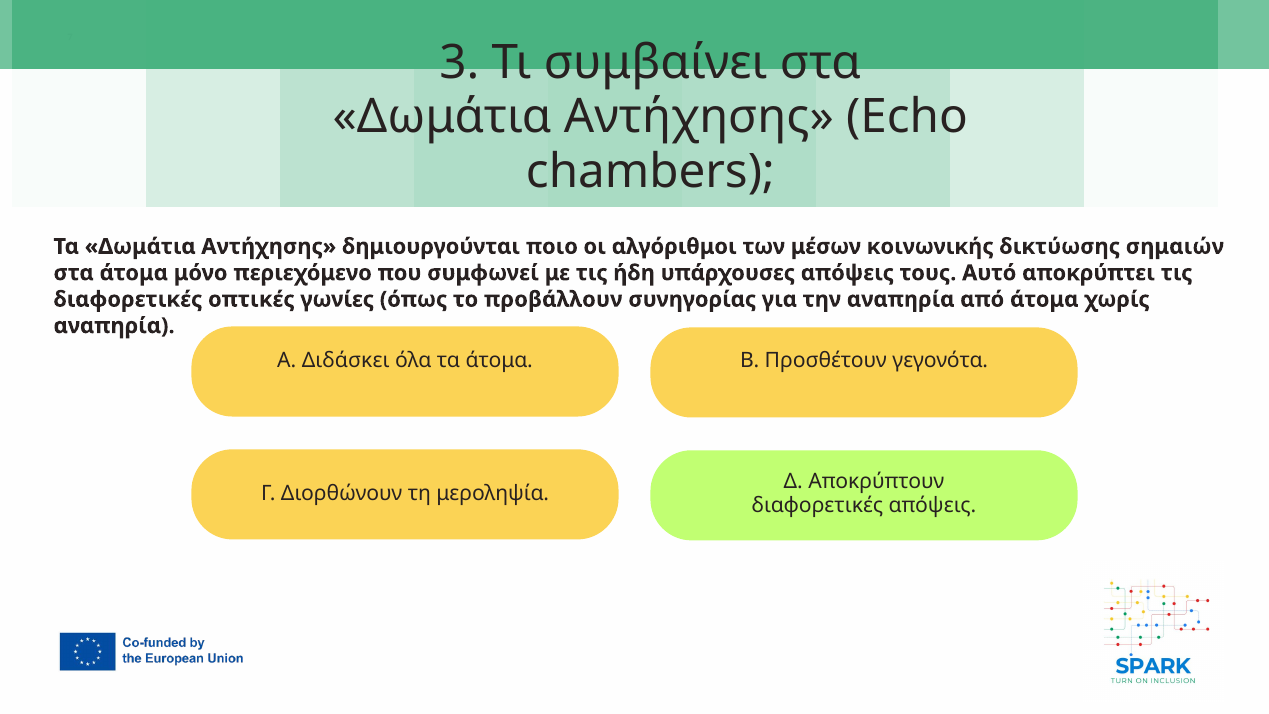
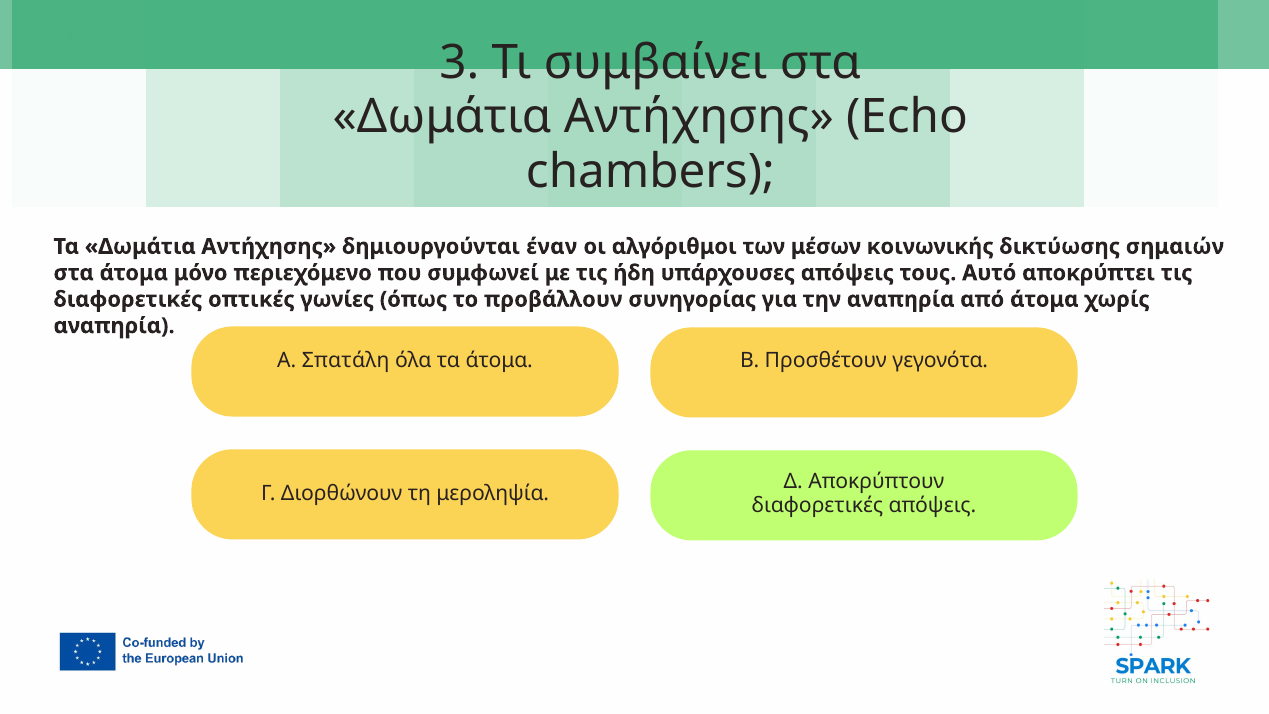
ποιο: ποιο -> έναν
Διδάσκει: Διδάσκει -> Σπατάλη
